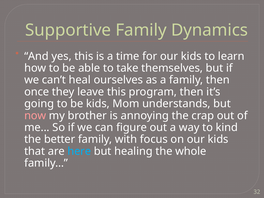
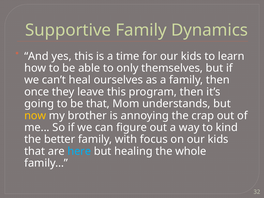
take: take -> only
be kids: kids -> that
now colour: pink -> yellow
